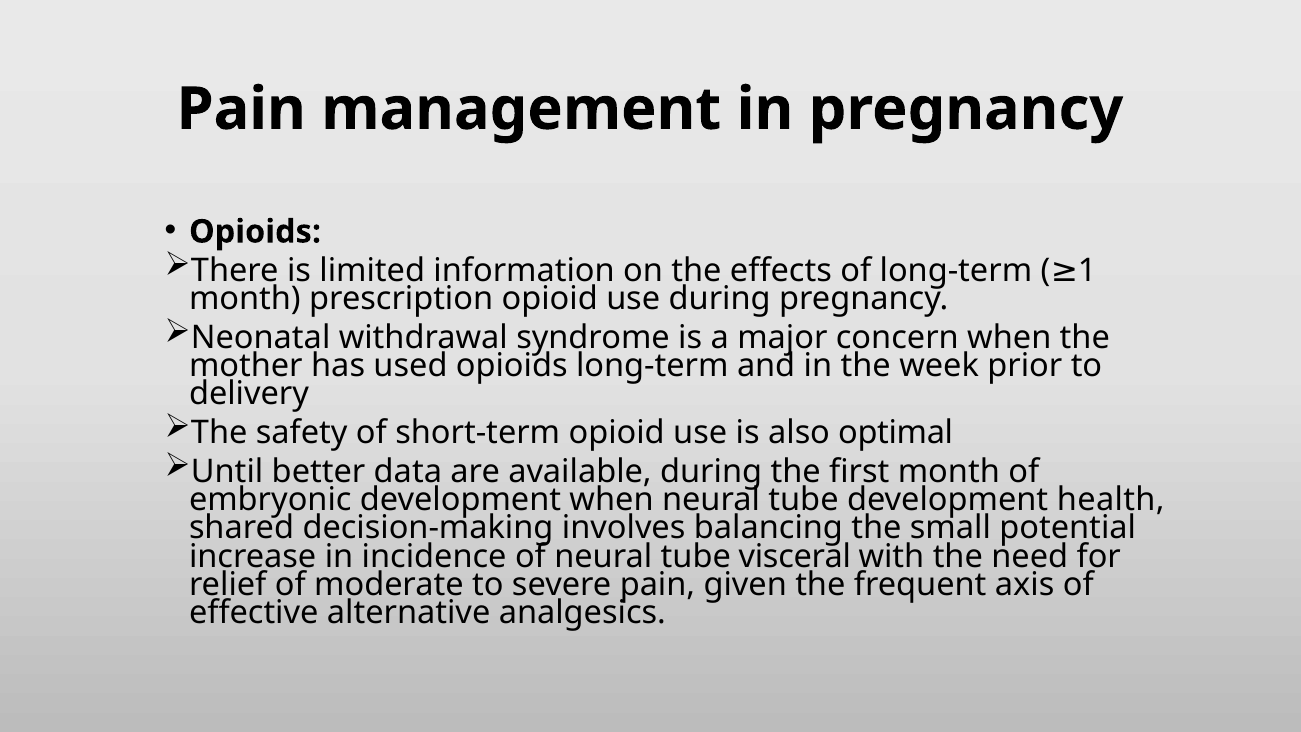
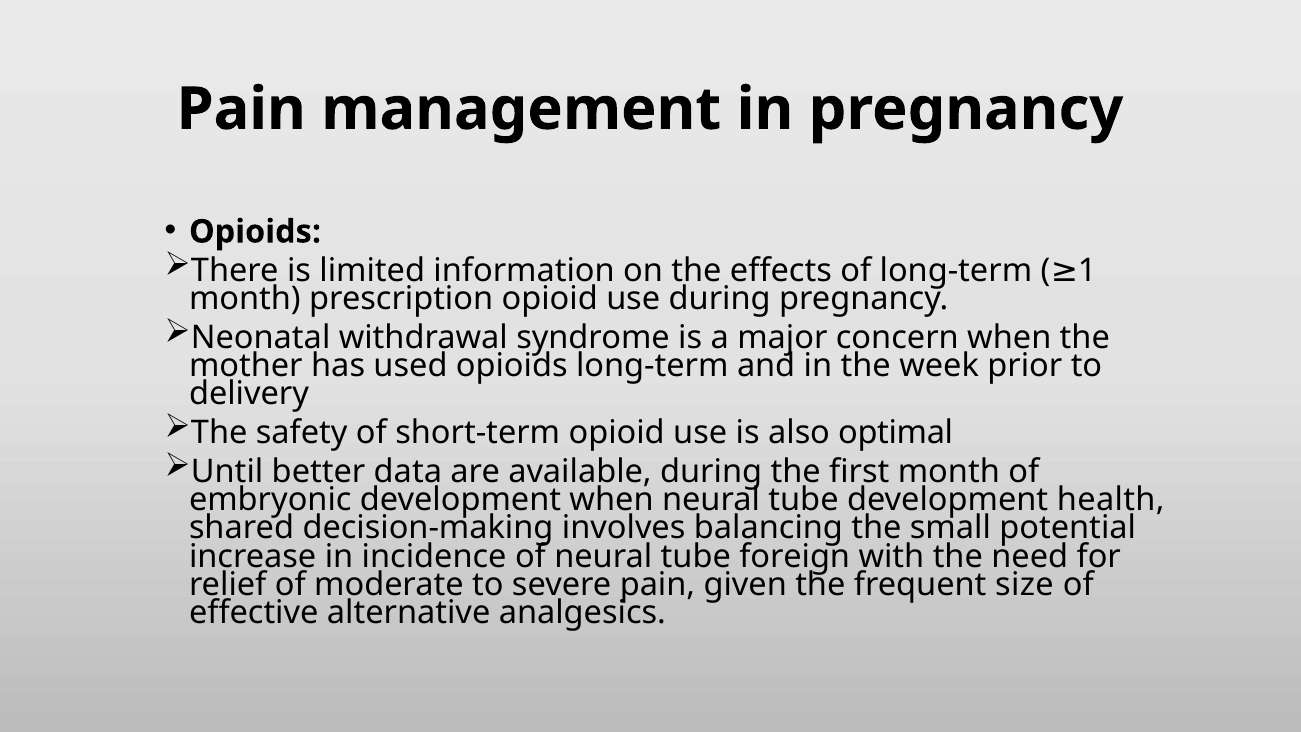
visceral: visceral -> foreign
axis: axis -> size
